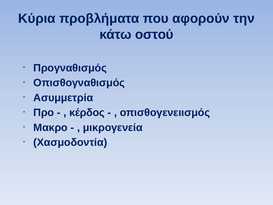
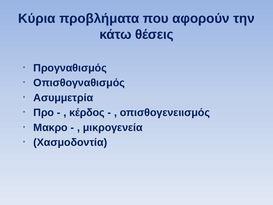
οστού: οστού -> θέσεις
